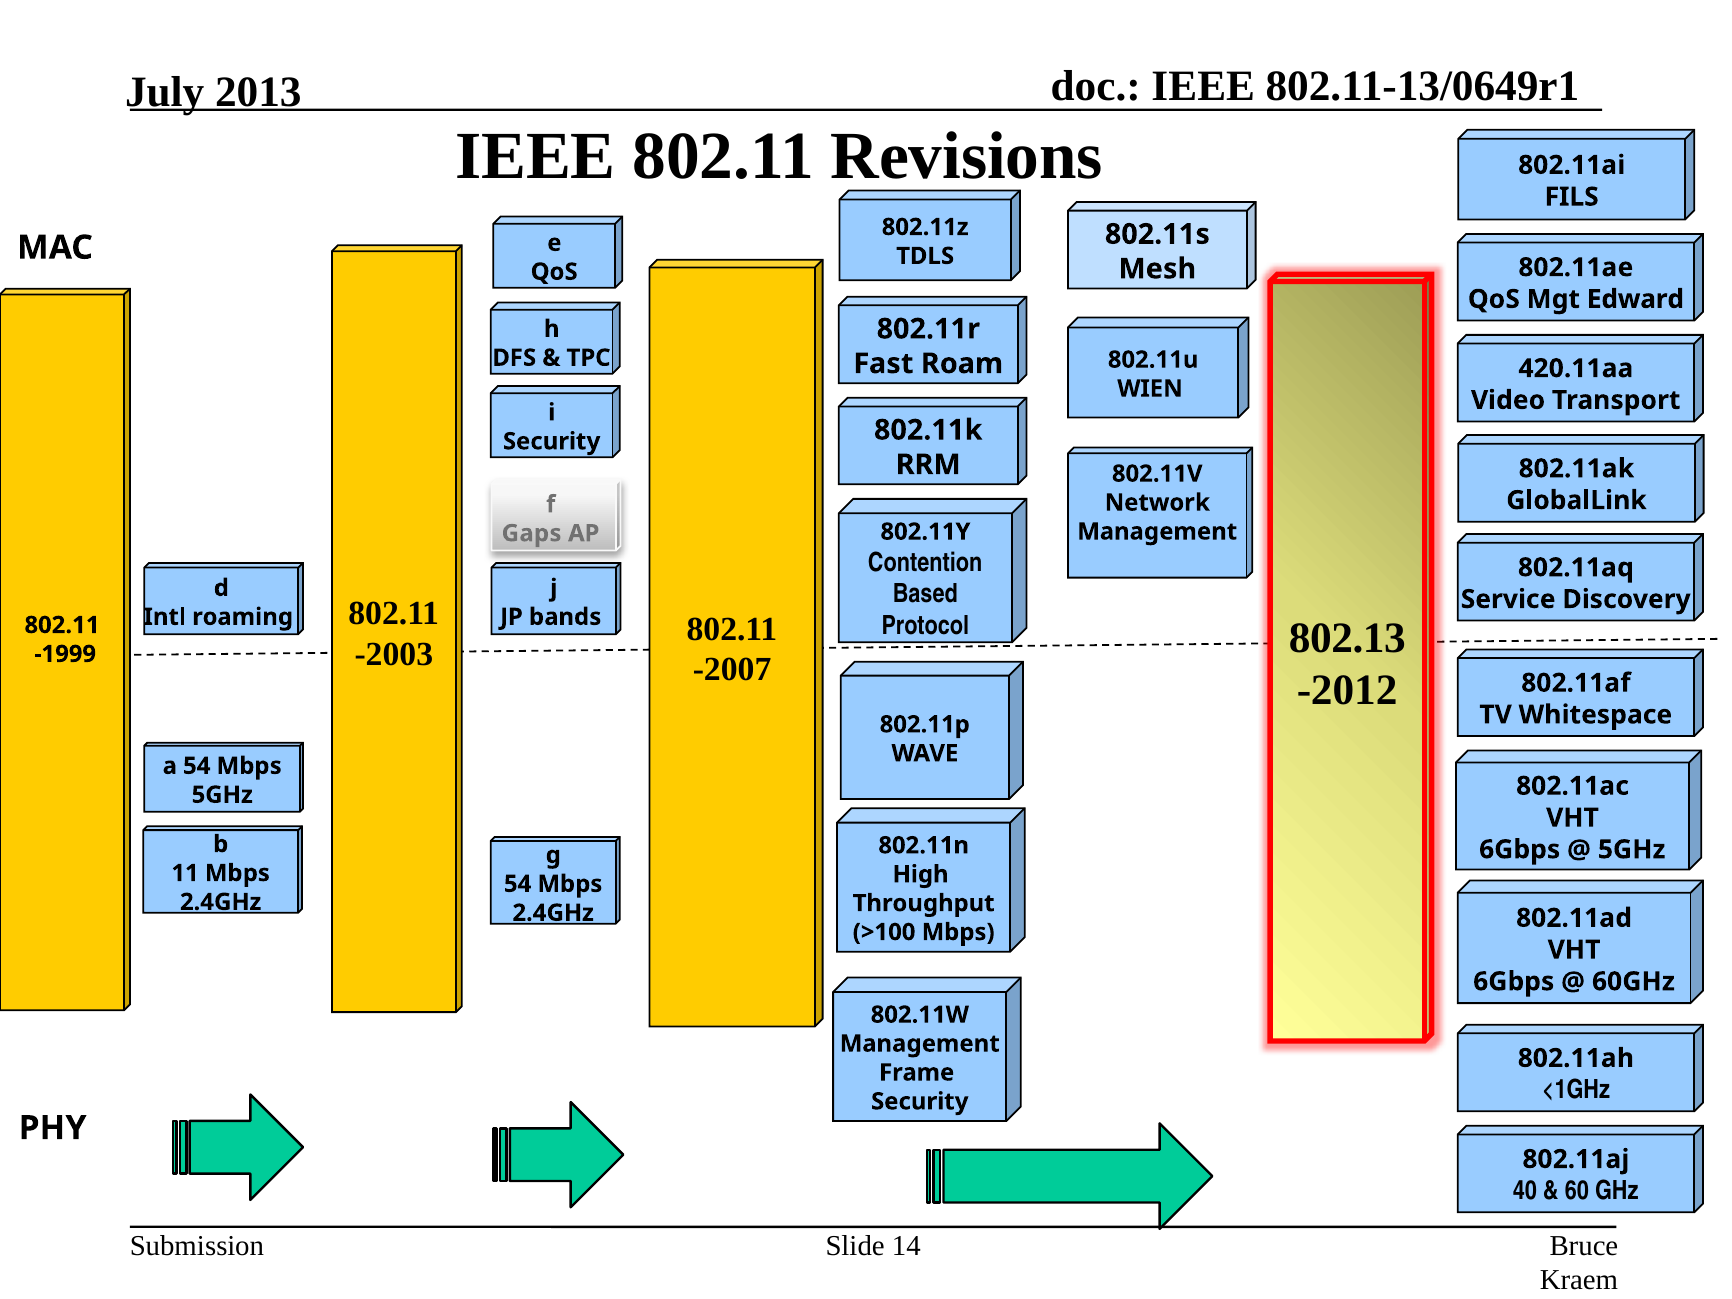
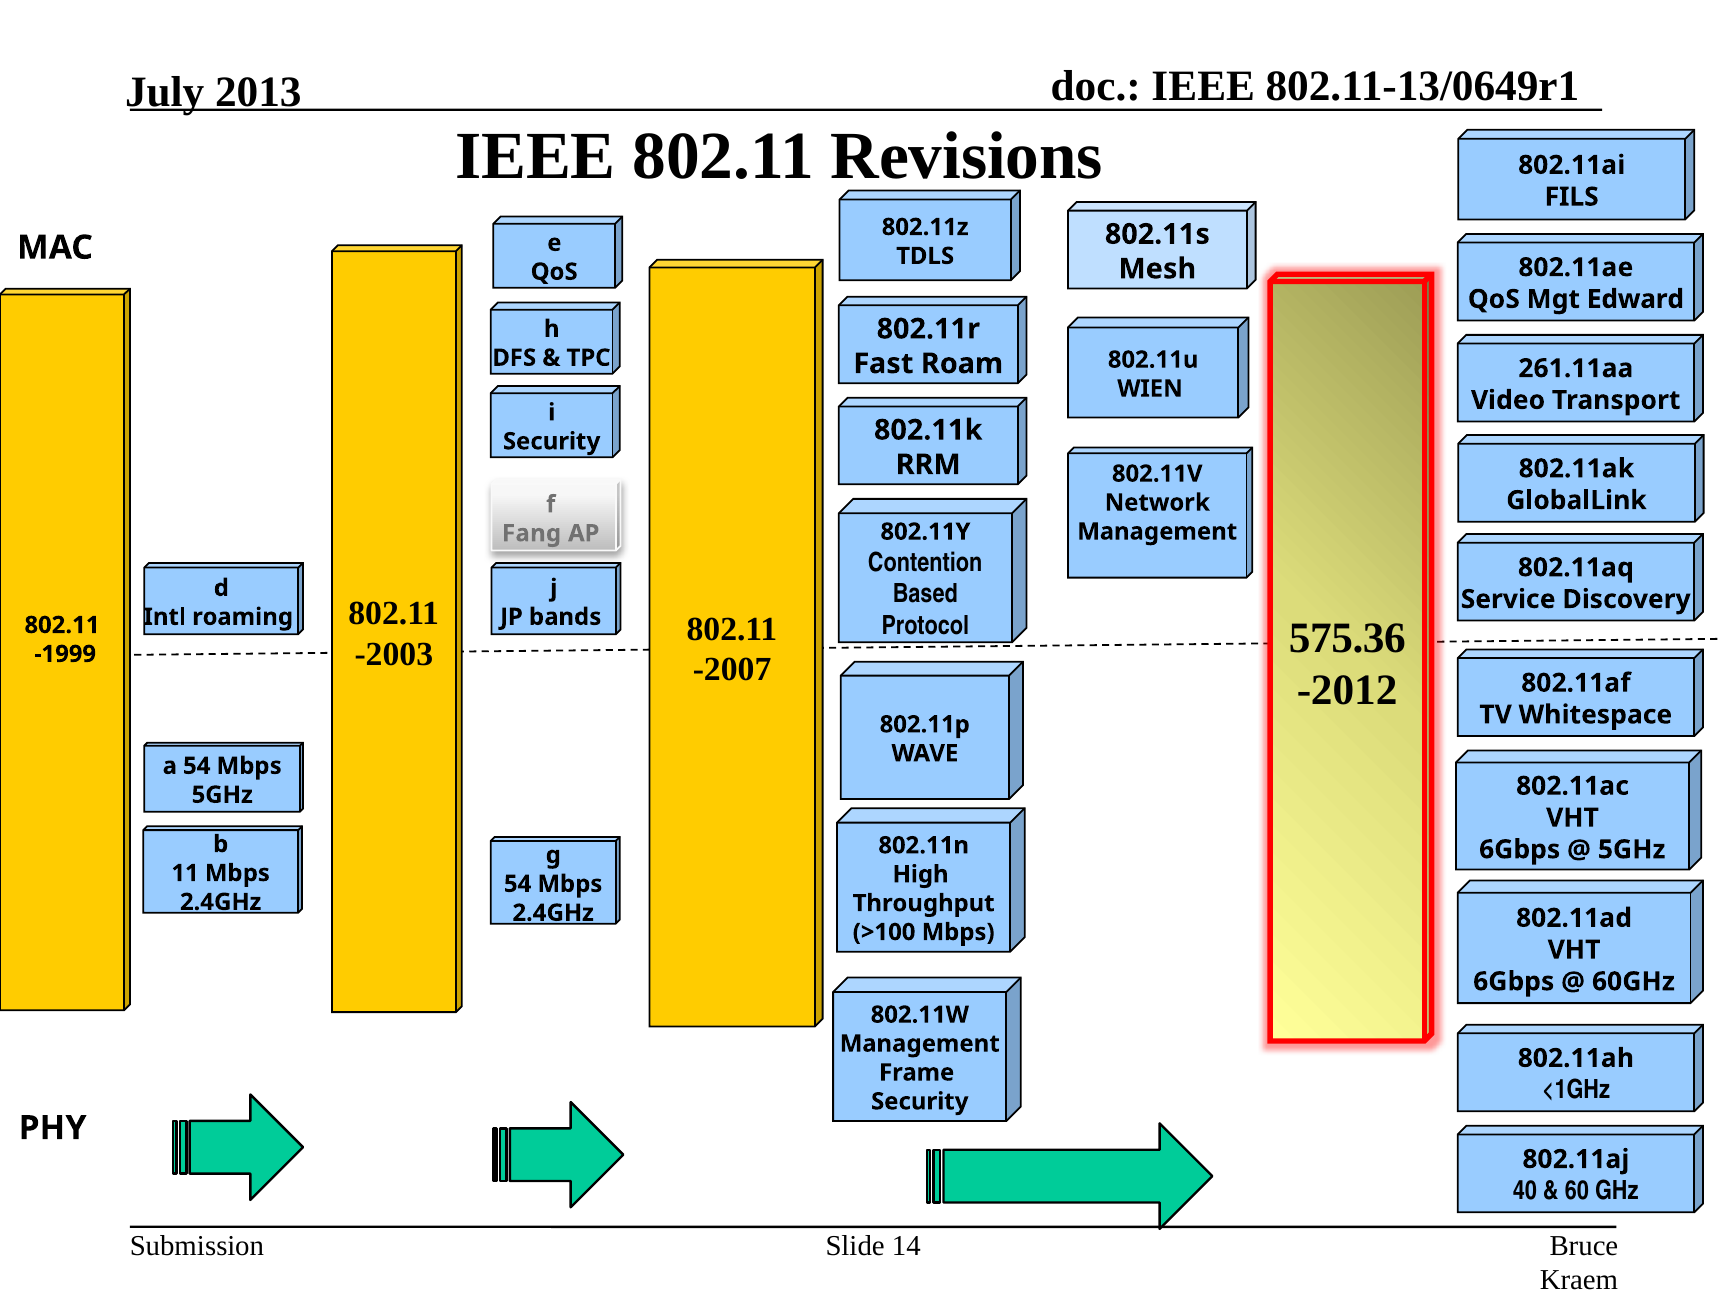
420.11aa: 420.11aa -> 261.11aa
Gaps: Gaps -> Fang
802.13: 802.13 -> 575.36
